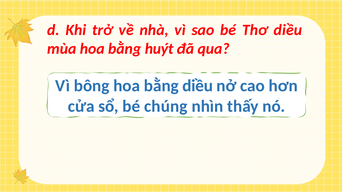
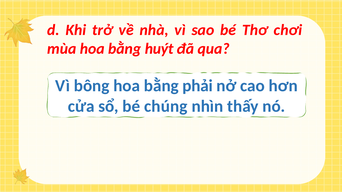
Thơ diều: diều -> chơi
bằng diều: diều -> phải
